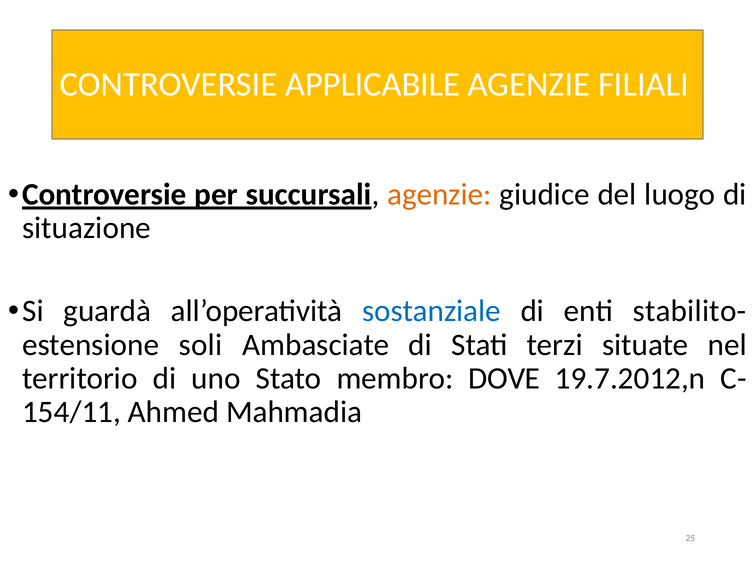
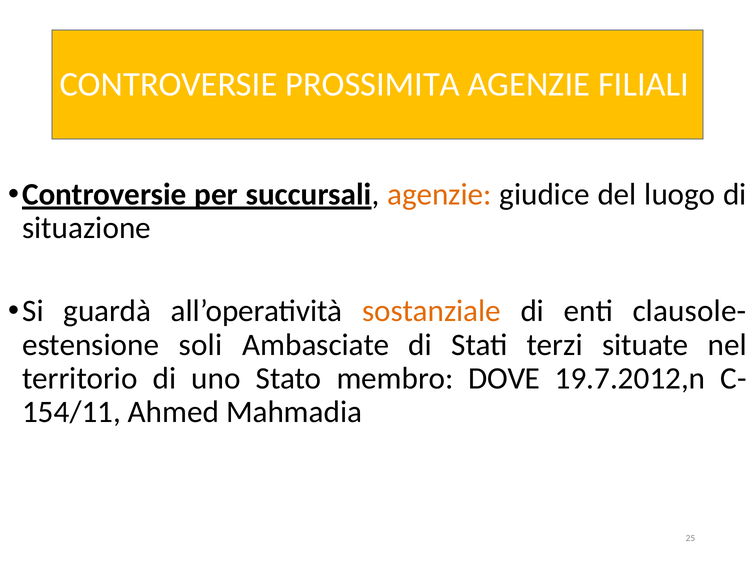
APPLICABILE: APPLICABILE -> PROSSIMITA
sostanziale colour: blue -> orange
stabilito-: stabilito- -> clausole-
